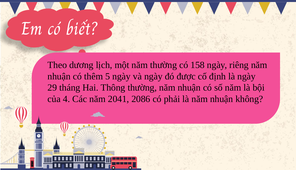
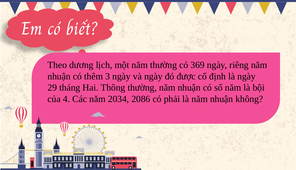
158: 158 -> 369
5: 5 -> 3
2041: 2041 -> 2034
